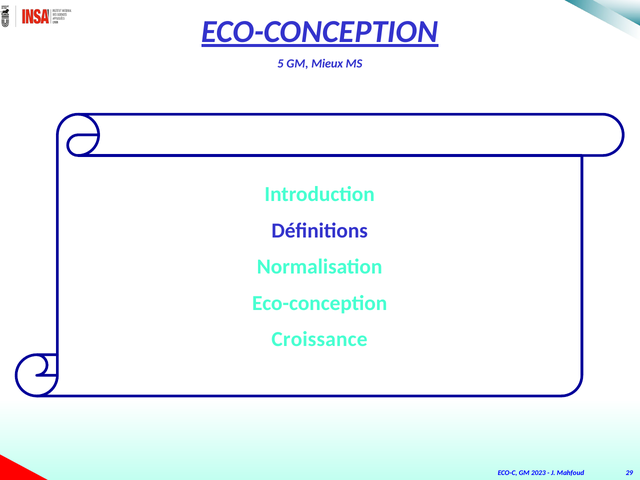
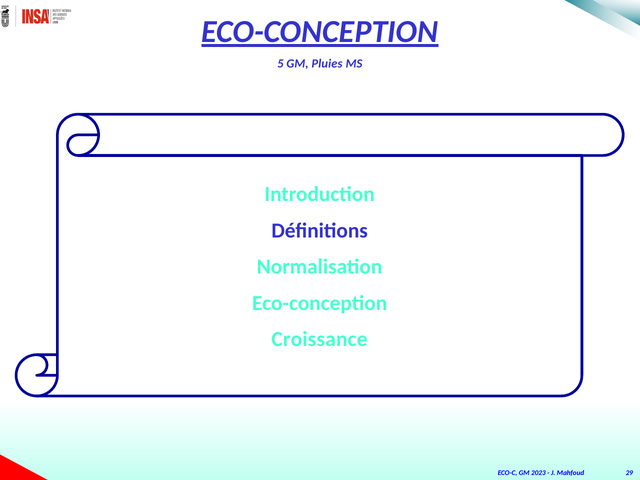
Mieux: Mieux -> Pluies
